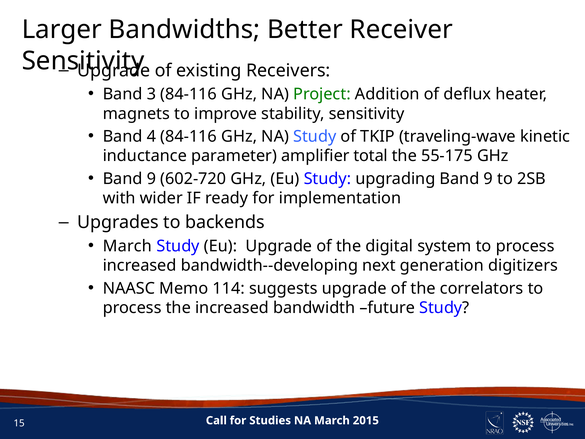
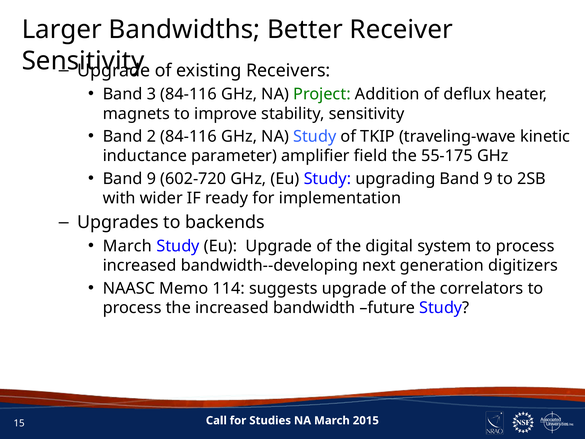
4: 4 -> 2
total: total -> field
